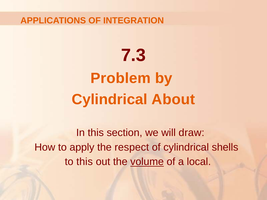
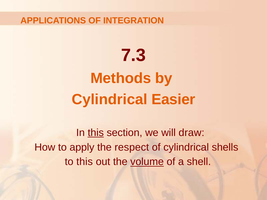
Problem: Problem -> Methods
About: About -> Easier
this at (96, 133) underline: none -> present
local: local -> shell
